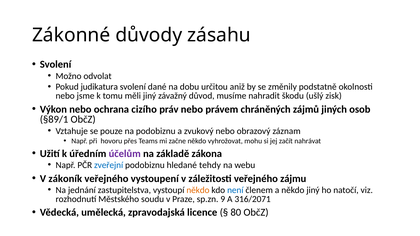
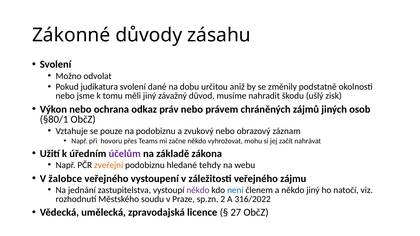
cizího: cizího -> odkaz
§89/1: §89/1 -> §80/1
zveřejní colour: blue -> orange
zákoník: zákoník -> žalobce
někdo at (198, 190) colour: orange -> purple
9: 9 -> 2
316/2071: 316/2071 -> 316/2022
80: 80 -> 27
